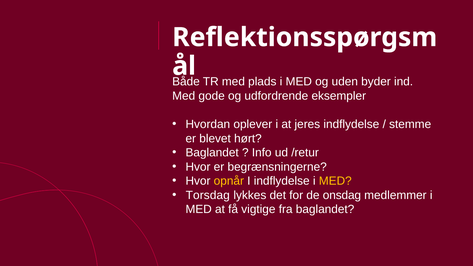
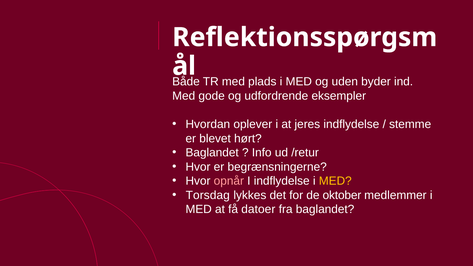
opnår colour: yellow -> pink
onsdag: onsdag -> oktober
vigtige: vigtige -> datoer
